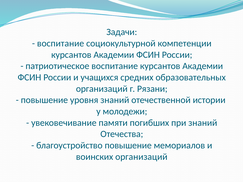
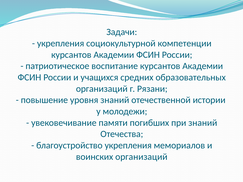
воспитание at (61, 43): воспитание -> укрепления
благоустройство повышение: повышение -> укрепления
